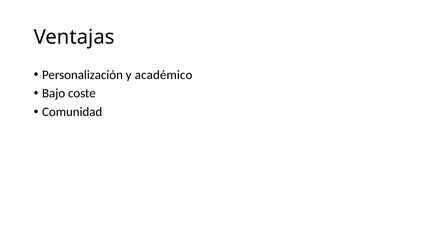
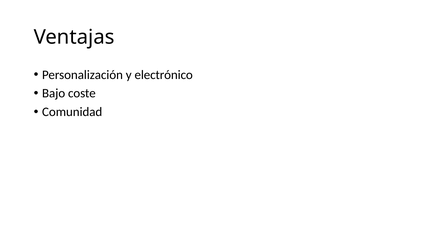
académico: académico -> electrónico
